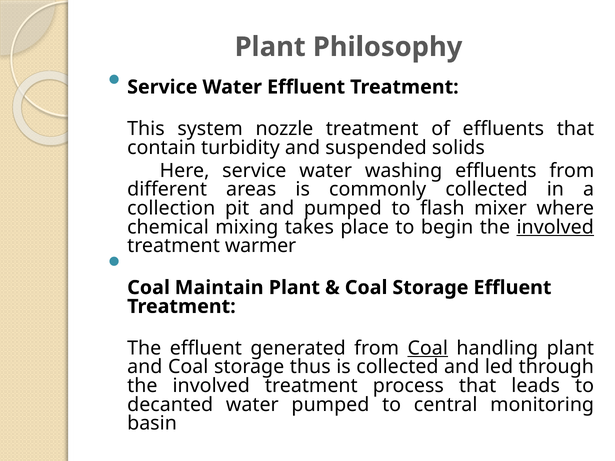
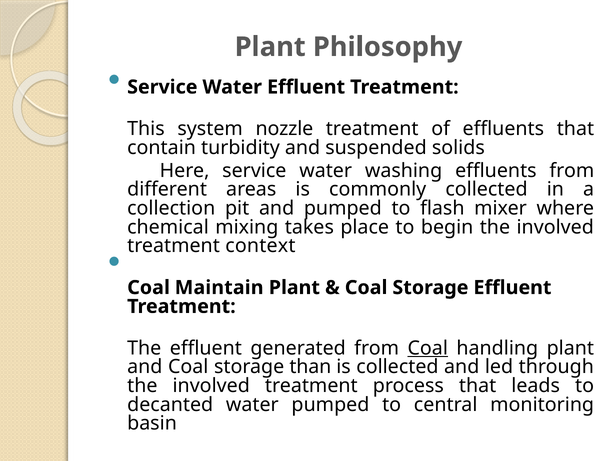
involved at (555, 227) underline: present -> none
warmer: warmer -> context
thus: thus -> than
